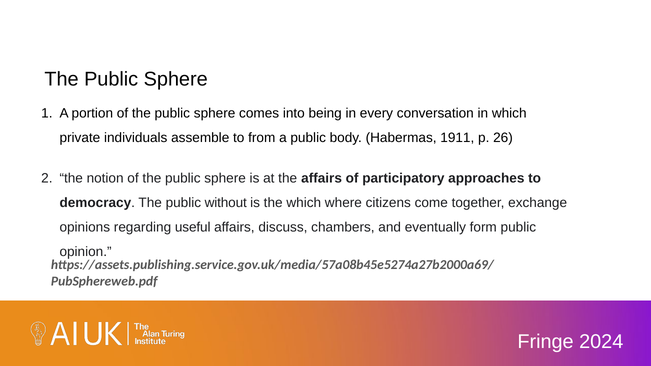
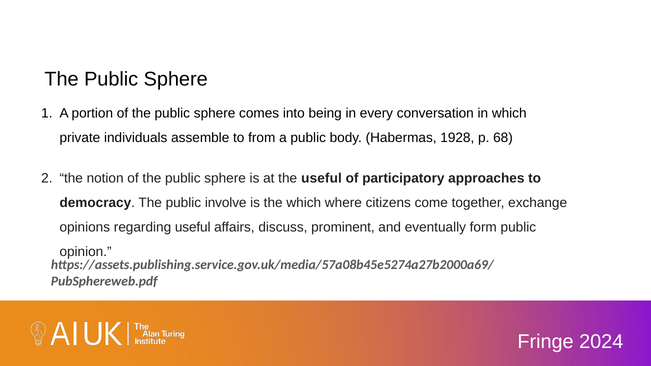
1911: 1911 -> 1928
26: 26 -> 68
the affairs: affairs -> useful
without: without -> involve
chambers: chambers -> prominent
